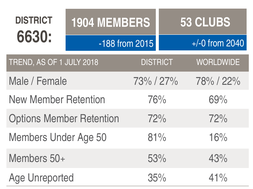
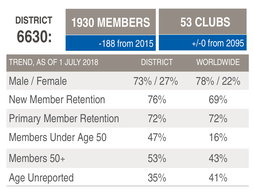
1904: 1904 -> 1930
2040: 2040 -> 2095
Options: Options -> Primary
81%: 81% -> 47%
